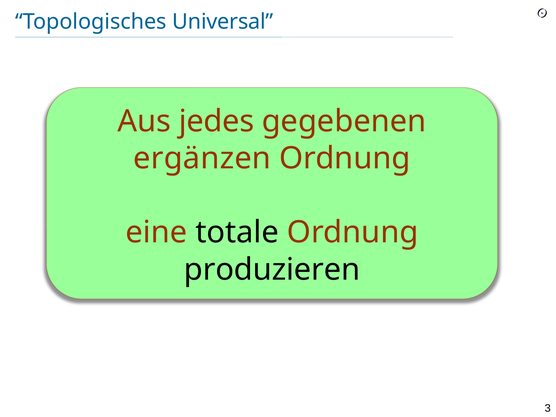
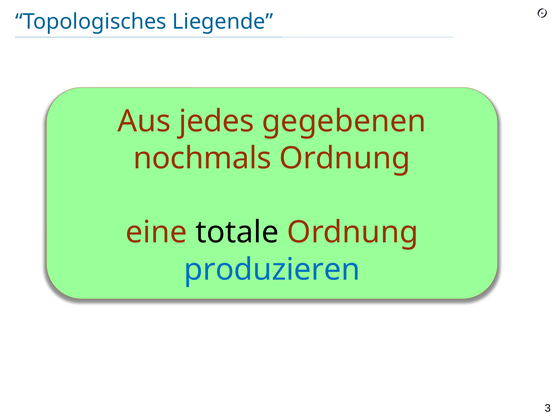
Universal: Universal -> Liegende
ergänzen: ergänzen -> nochmals
produzieren colour: black -> blue
